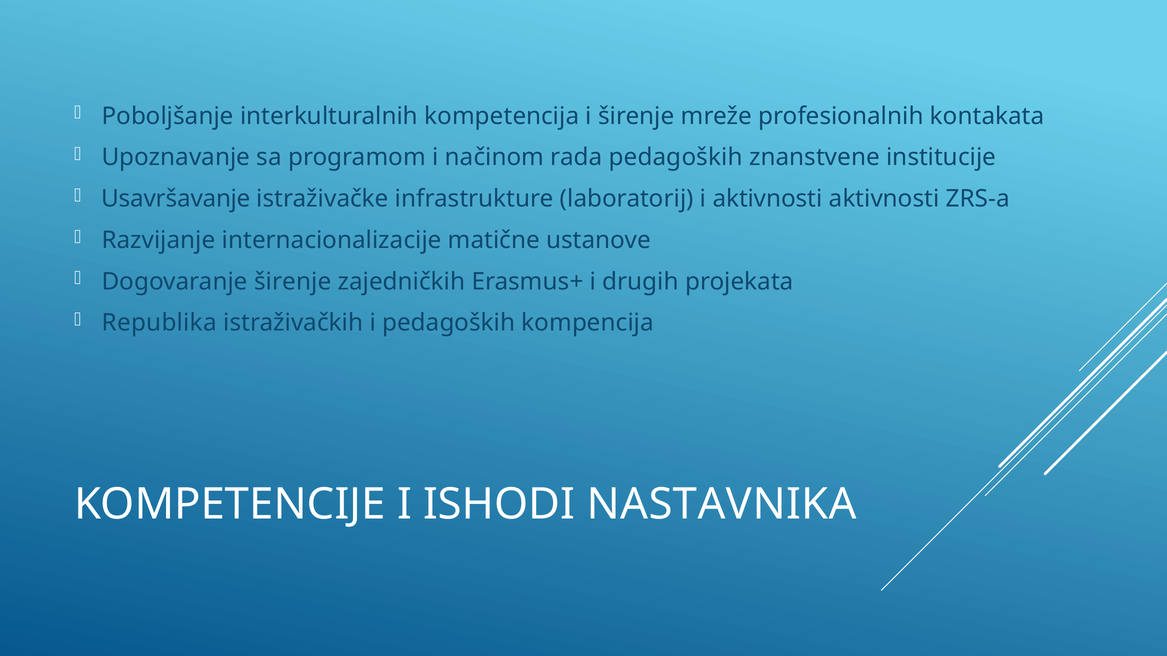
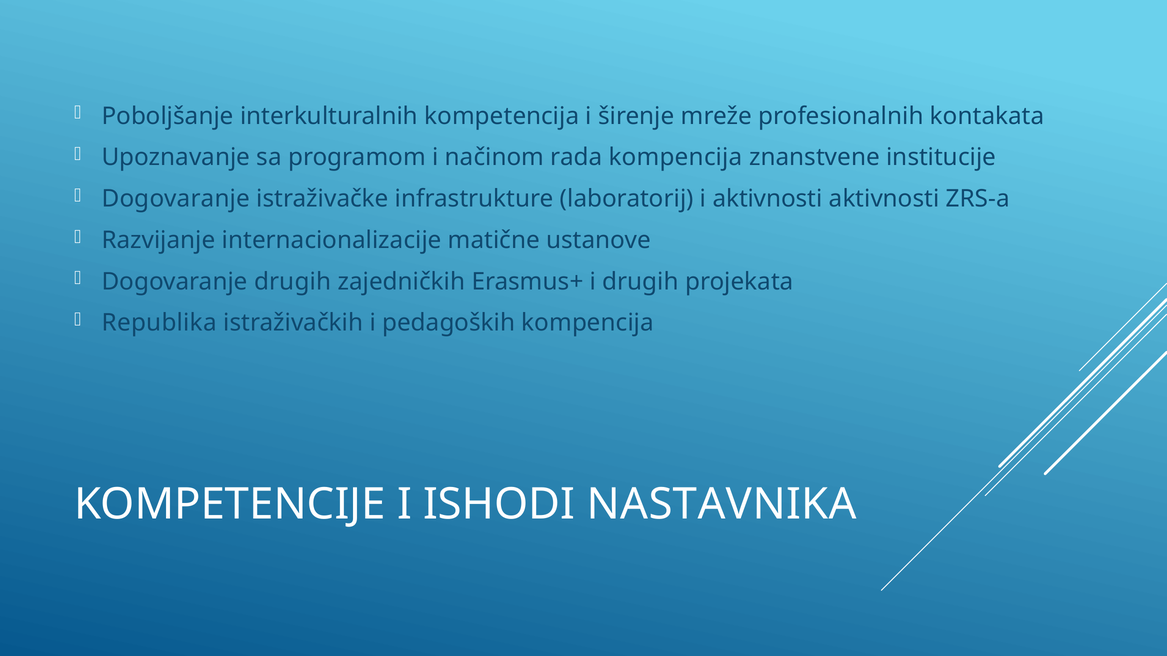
rada pedagoških: pedagoških -> kompencija
Usavršavanje at (176, 199): Usavršavanje -> Dogovaranje
Dogovaranje širenje: širenje -> drugih
